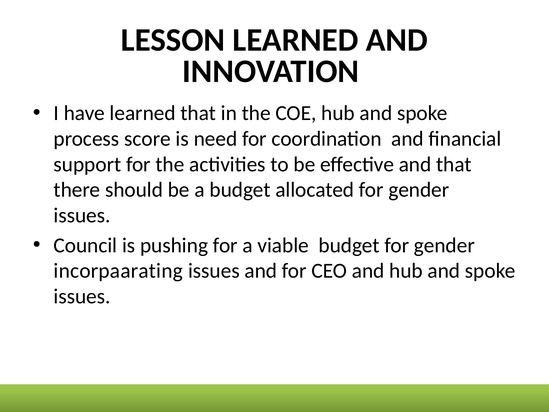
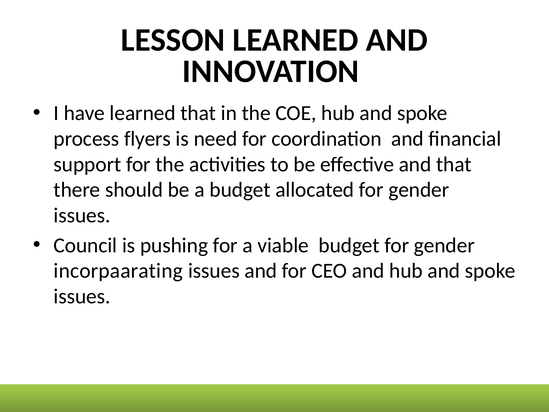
score: score -> flyers
